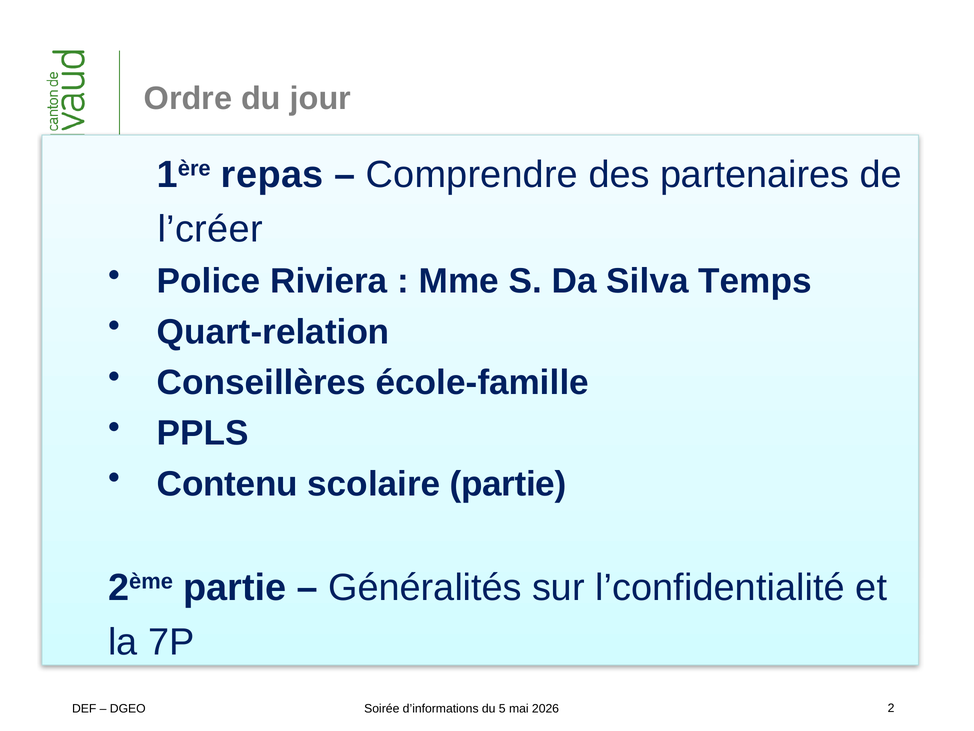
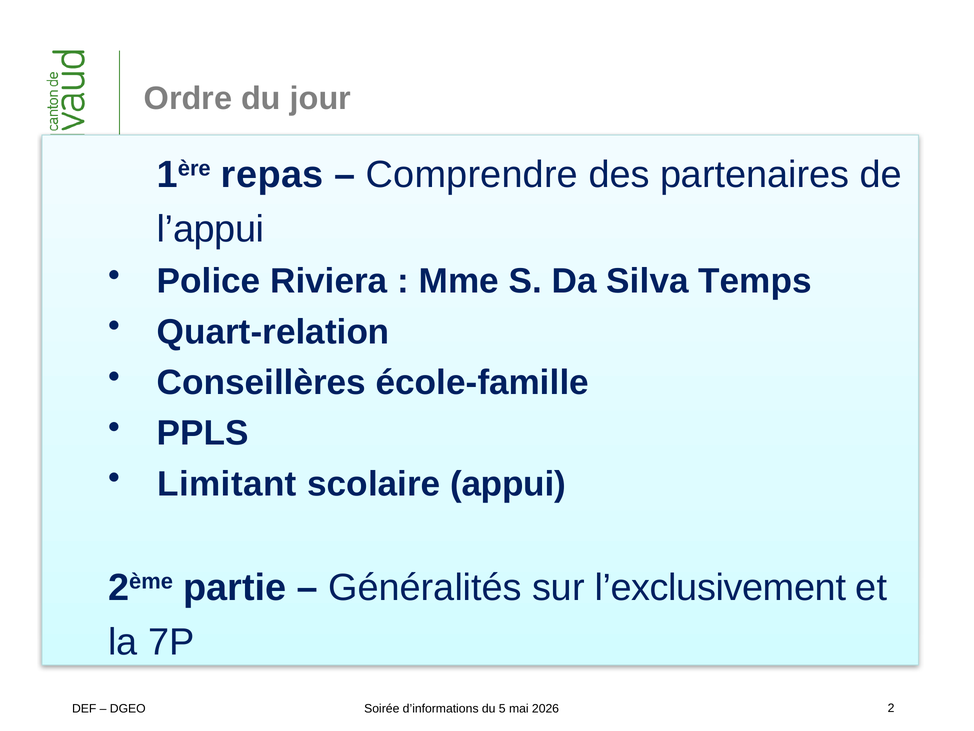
l’créer: l’créer -> l’appui
Contenu: Contenu -> Limitant
scolaire partie: partie -> appui
l’confidentialité: l’confidentialité -> l’exclusivement
